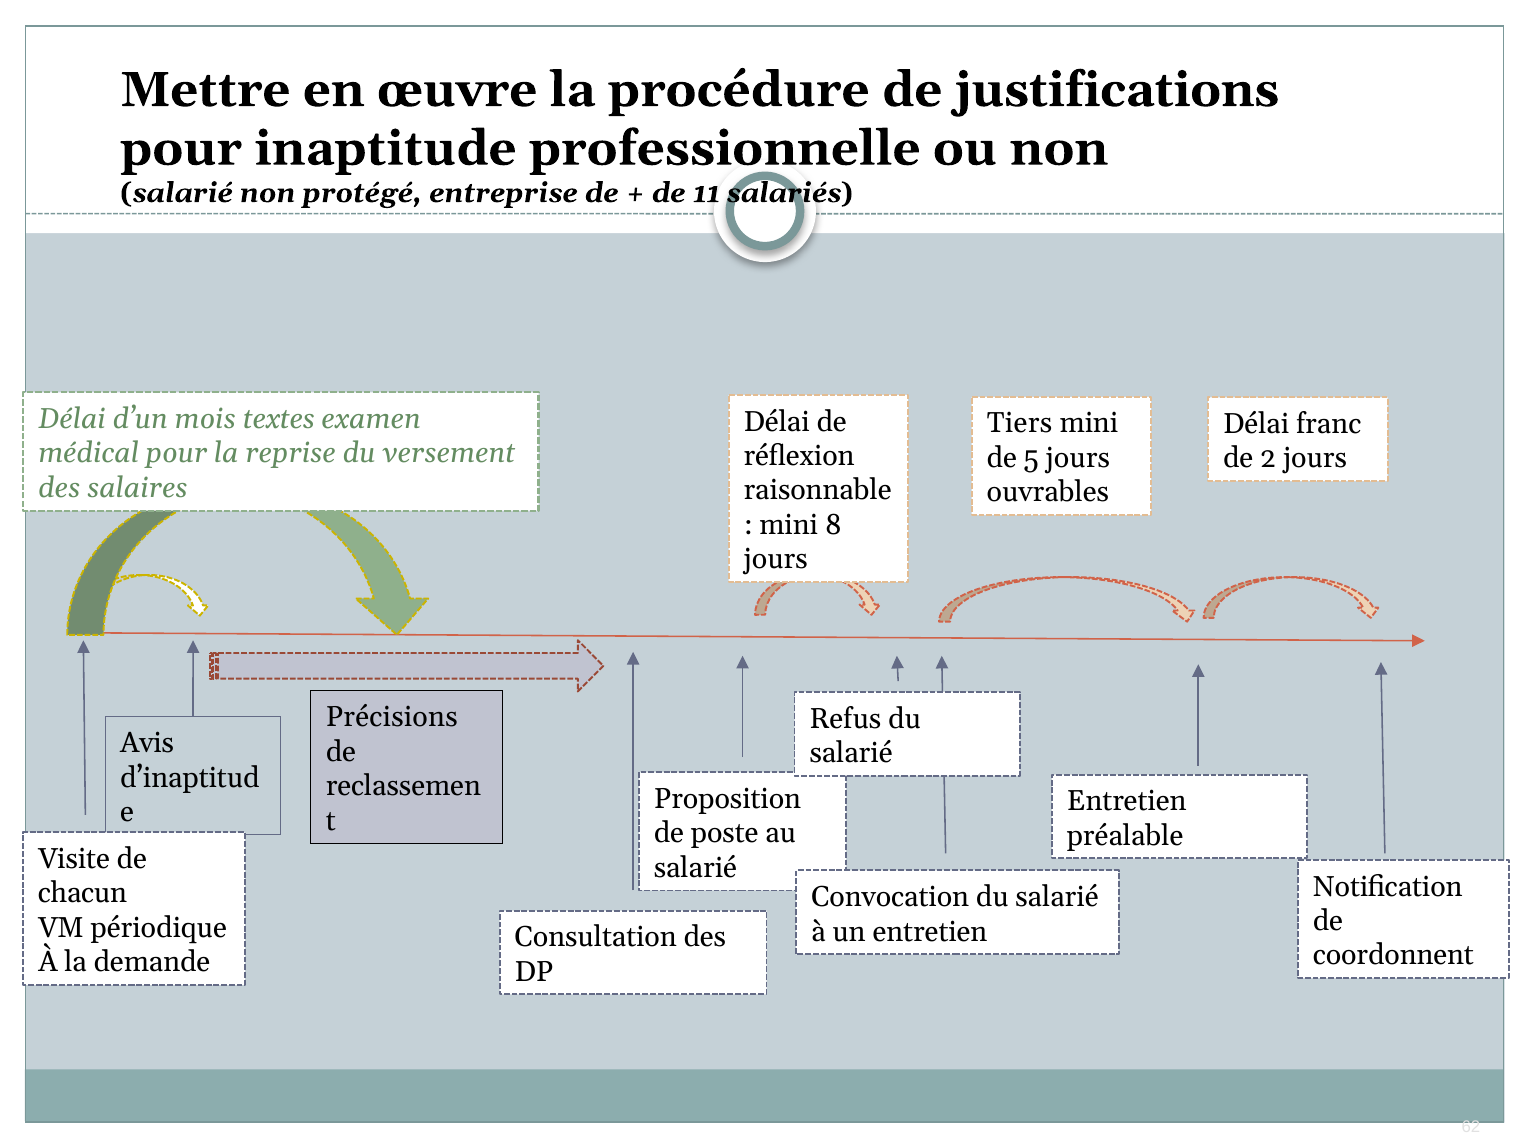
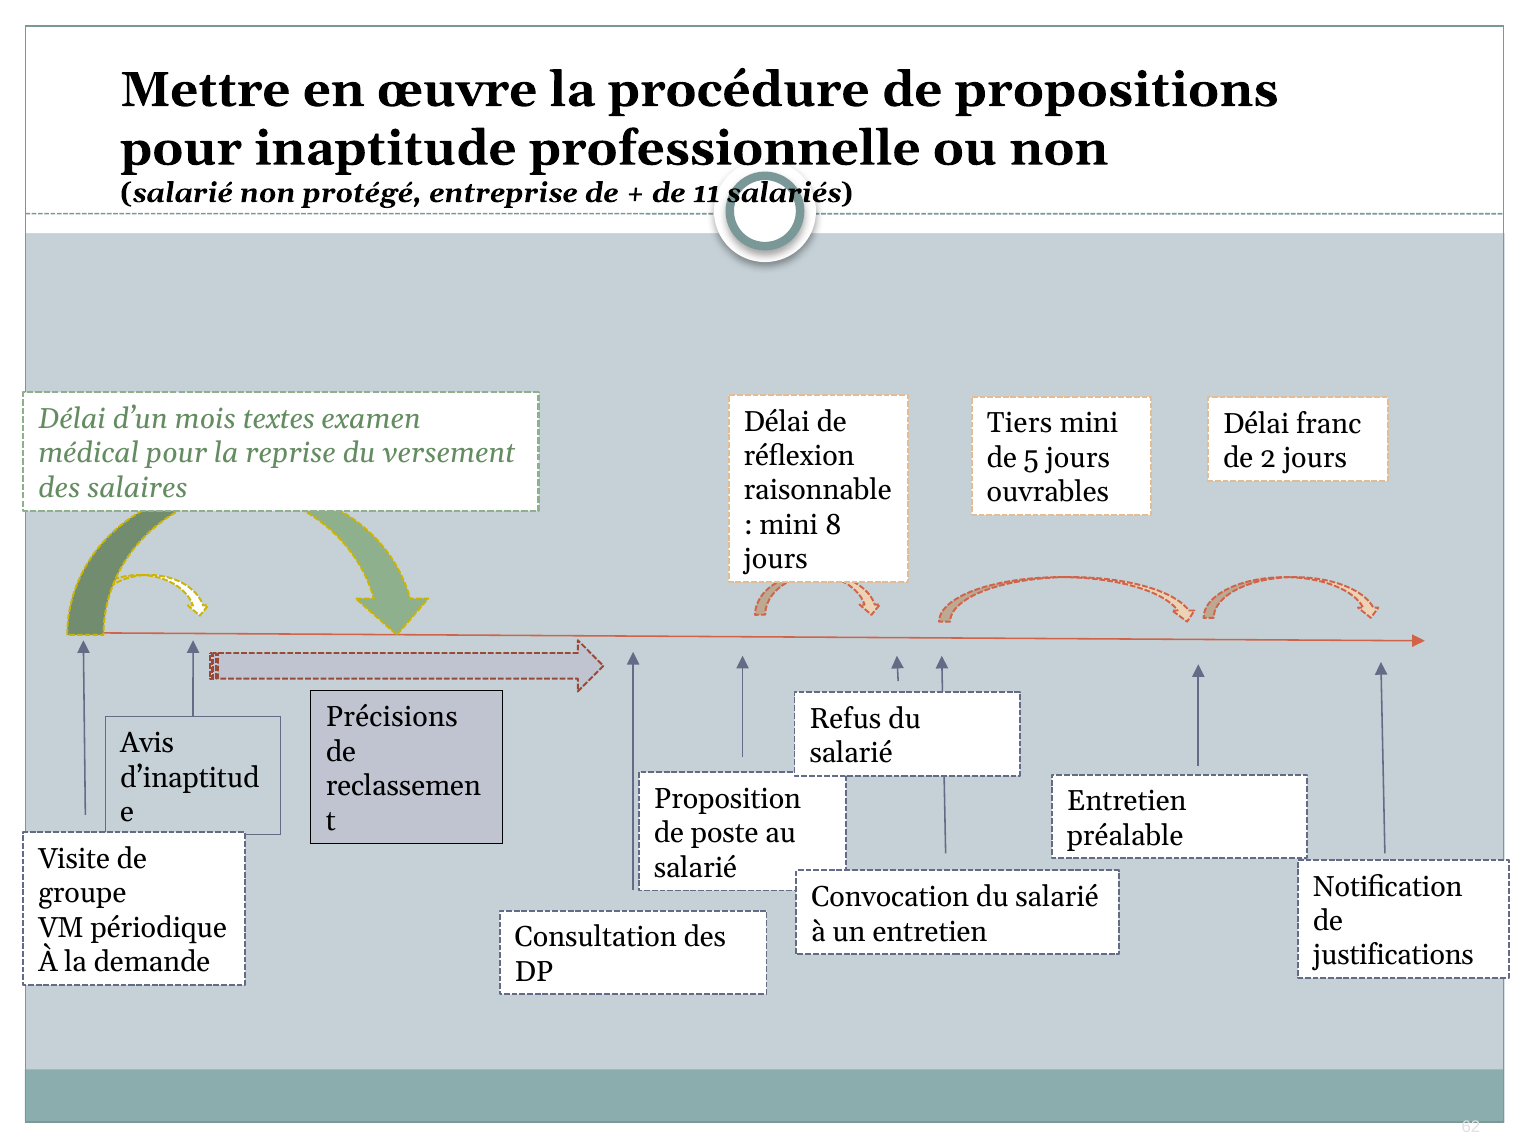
justifications: justifications -> propositions
chacun: chacun -> groupe
coordonnent: coordonnent -> justifications
